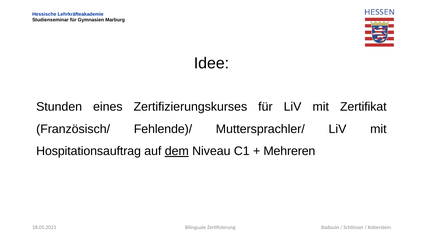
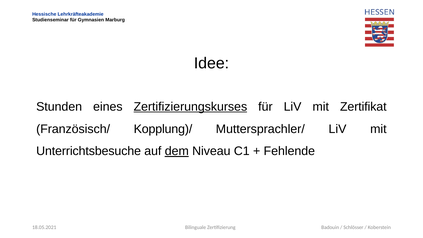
Zertifizierungskurses underline: none -> present
Fehlende)/: Fehlende)/ -> Kopplung)/
Hospitationsauftrag: Hospitationsauftrag -> Unterrichtsbesuche
Mehreren: Mehreren -> Fehlende
